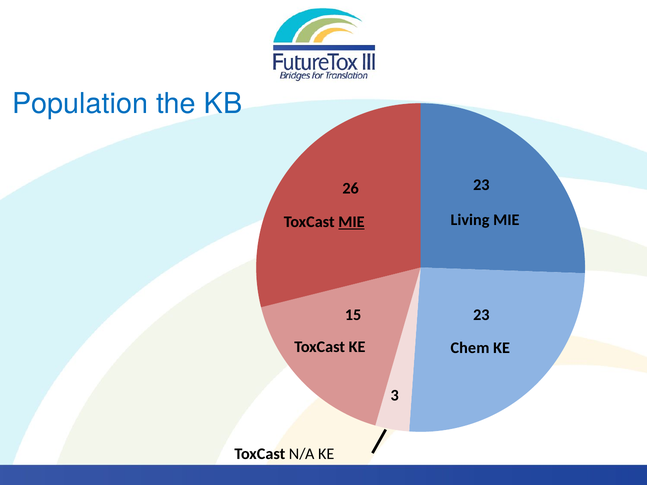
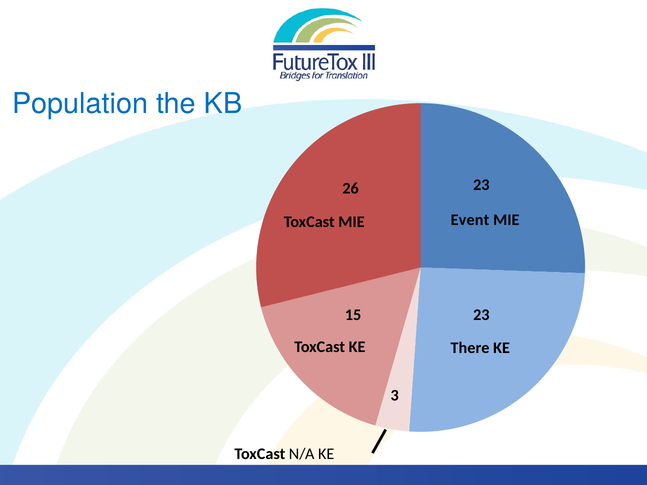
Living: Living -> Event
MIE at (351, 222) underline: present -> none
Chem: Chem -> There
